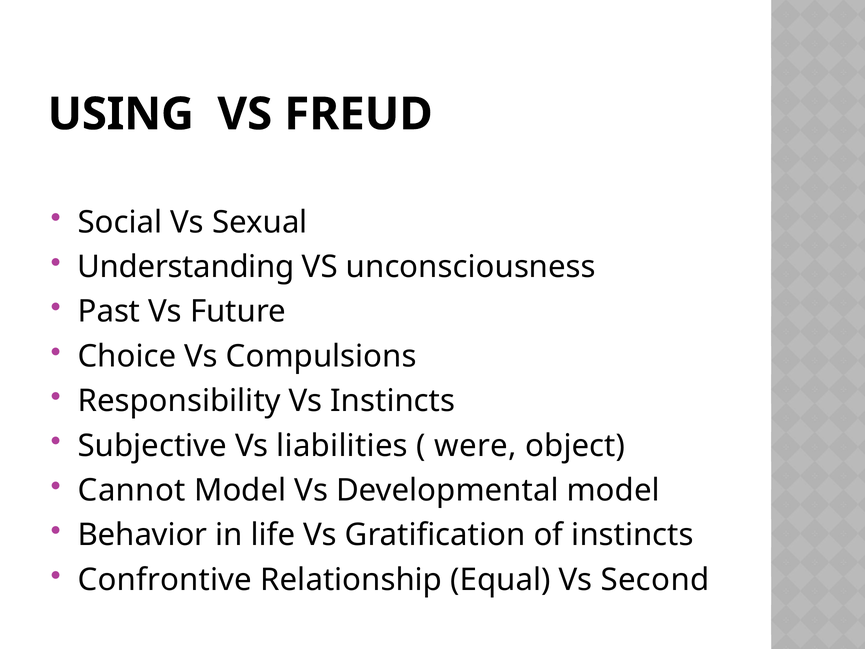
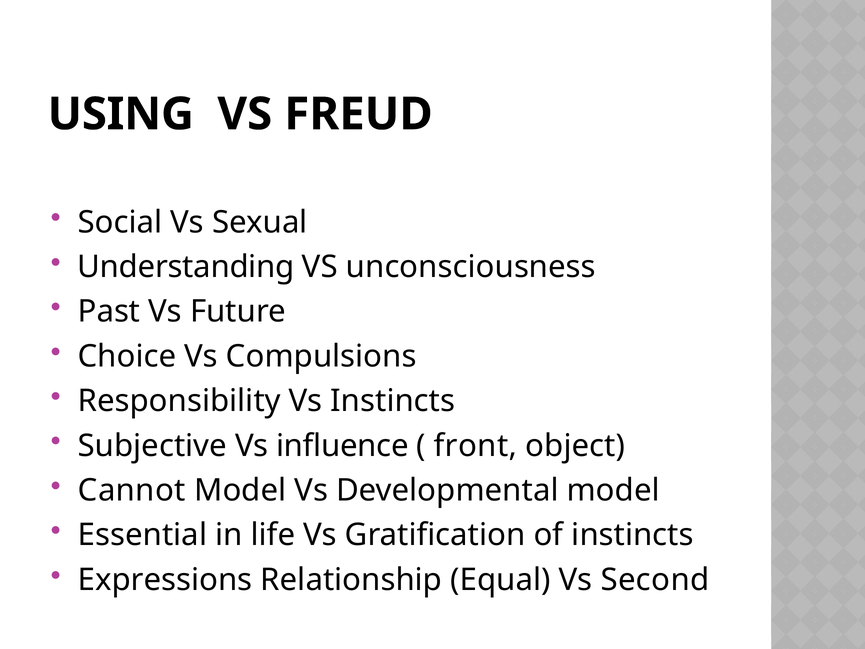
liabilities: liabilities -> influence
were: were -> front
Behavior: Behavior -> Essential
Confrontive: Confrontive -> Expressions
